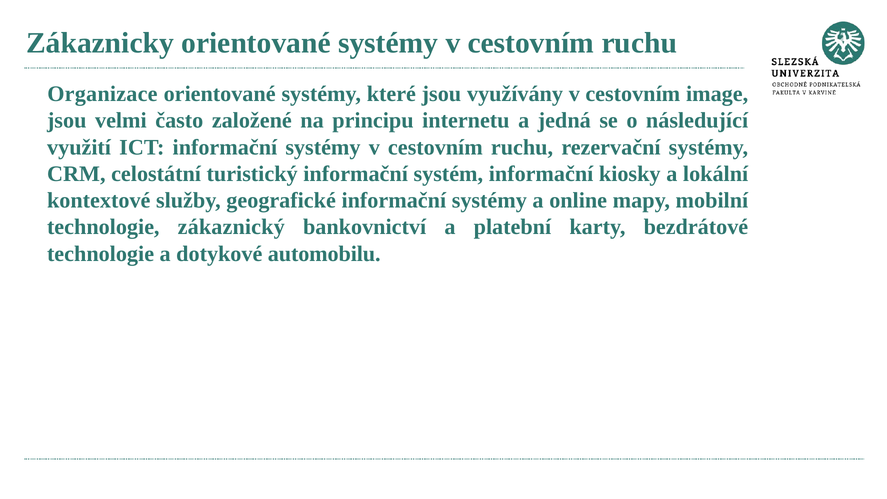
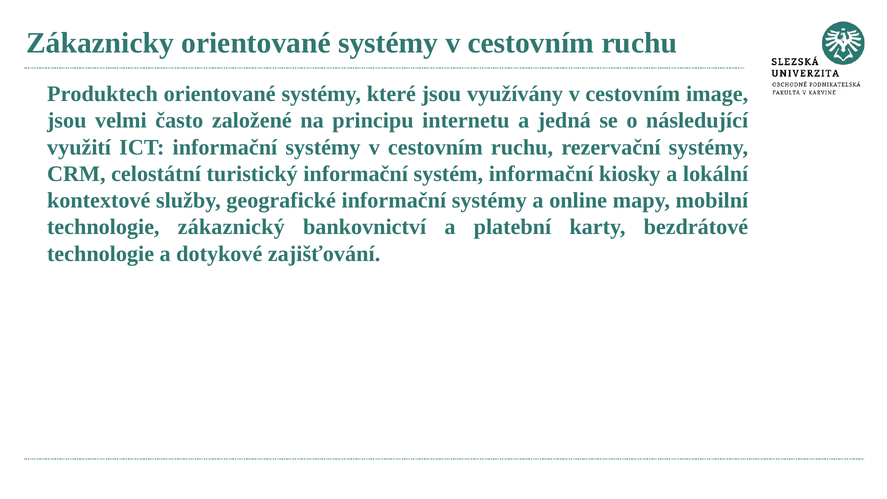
Organizace: Organizace -> Produktech
automobilu: automobilu -> zajišťování
